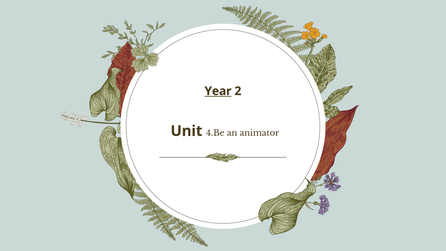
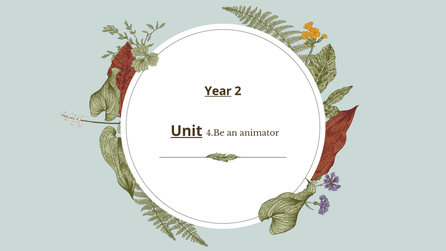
Unit underline: none -> present
